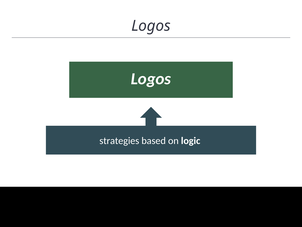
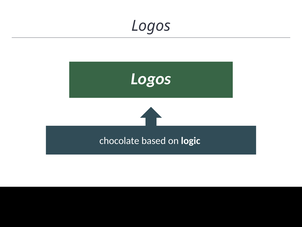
strategies: strategies -> chocolate
